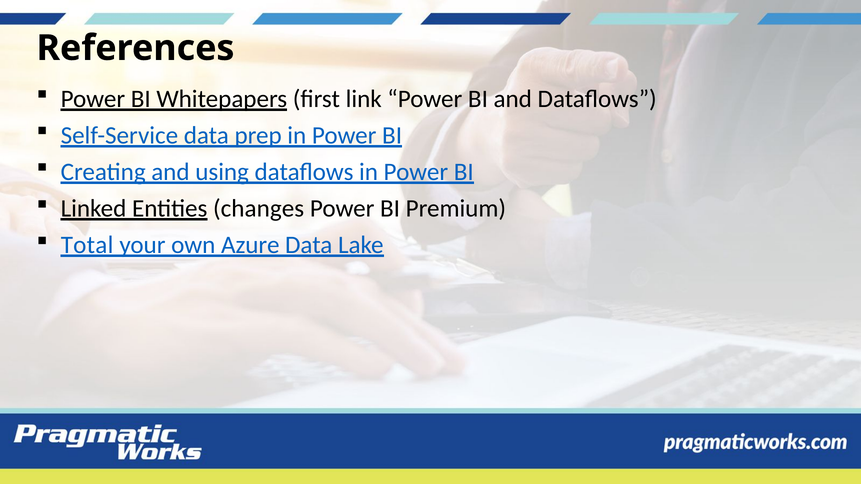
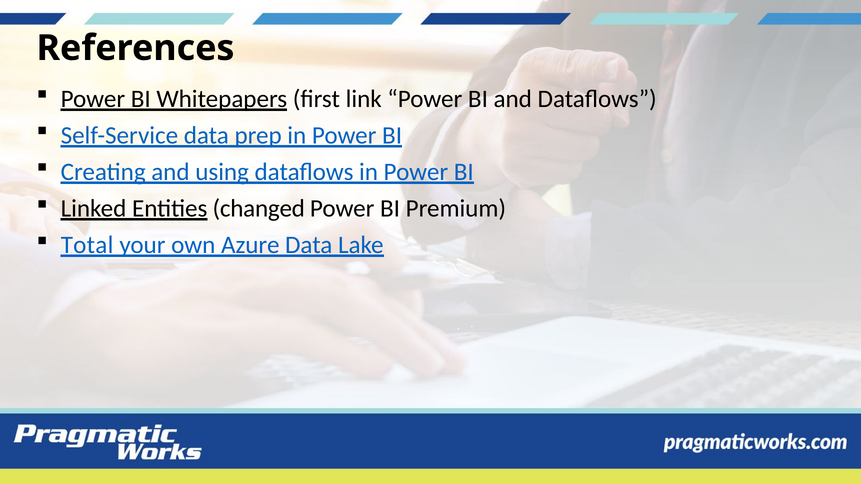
changes: changes -> changed
